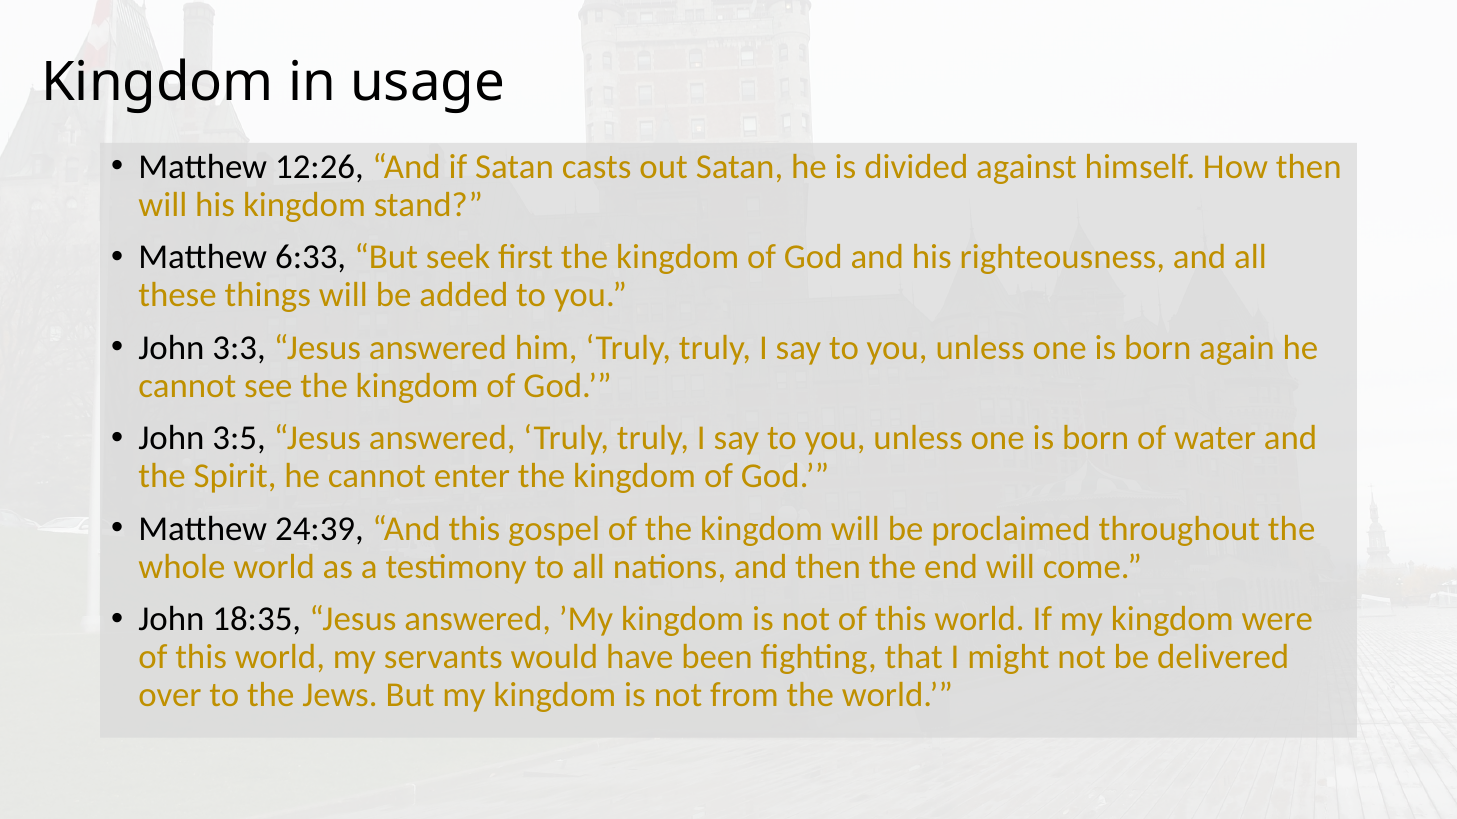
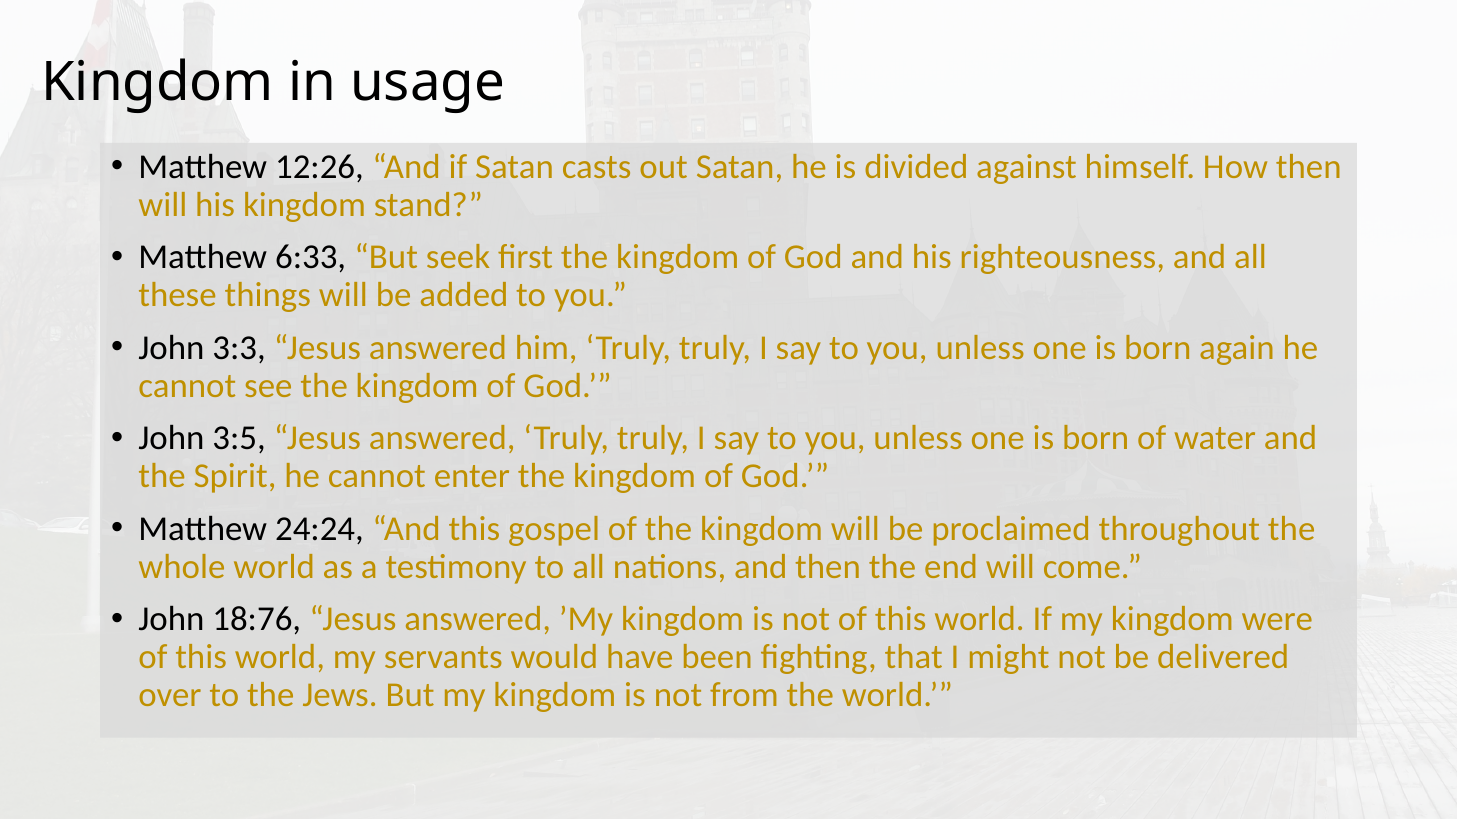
24:39: 24:39 -> 24:24
18:35: 18:35 -> 18:76
